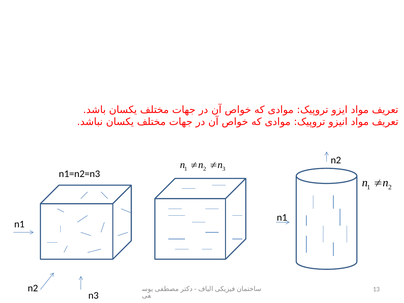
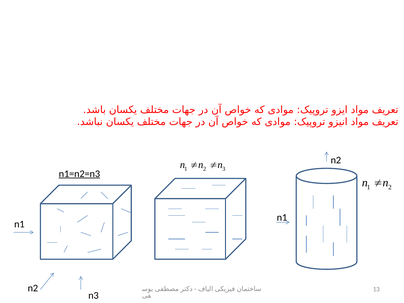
n1=n2=n3 underline: none -> present
